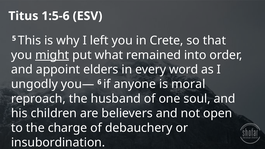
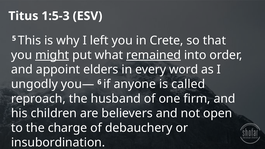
1:5-6: 1:5-6 -> 1:5-3
remained underline: none -> present
moral: moral -> called
soul: soul -> firm
